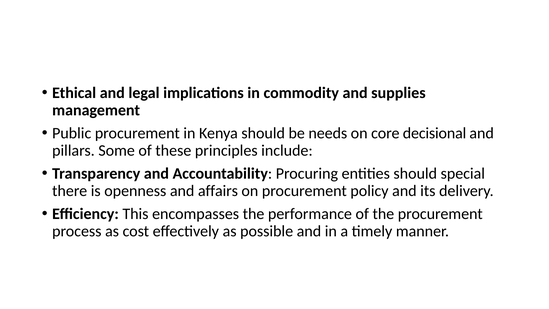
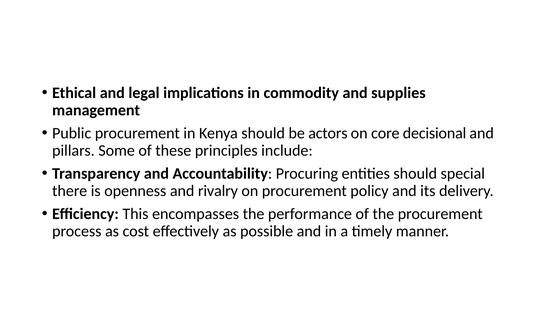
needs: needs -> actors
affairs: affairs -> rivalry
